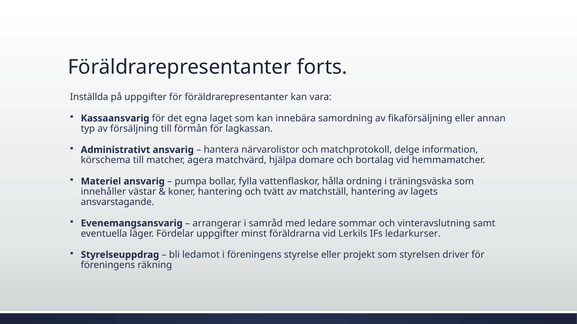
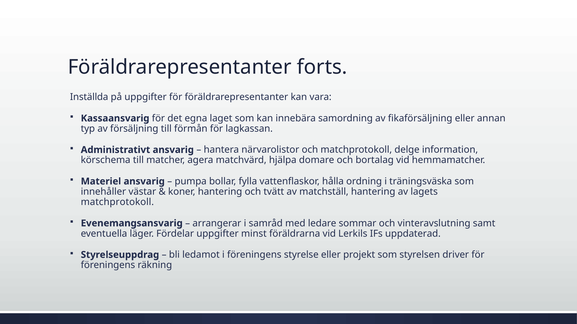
ansvarstagande at (117, 202): ansvarstagande -> matchprotokoll
ledarkurser: ledarkurser -> uppdaterad
